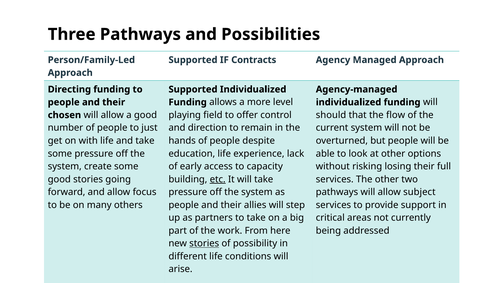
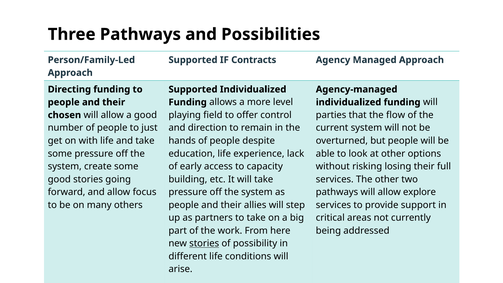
should: should -> parties
etc underline: present -> none
subject: subject -> explore
